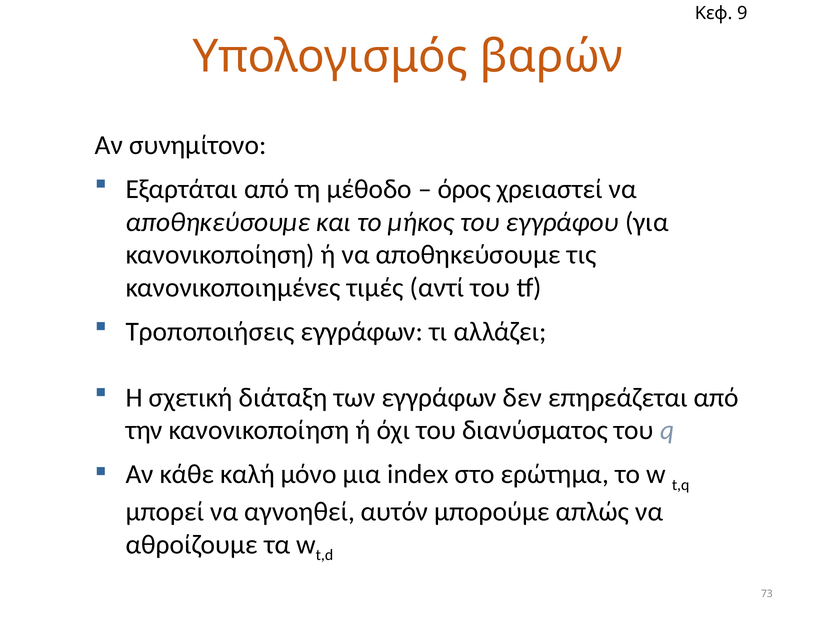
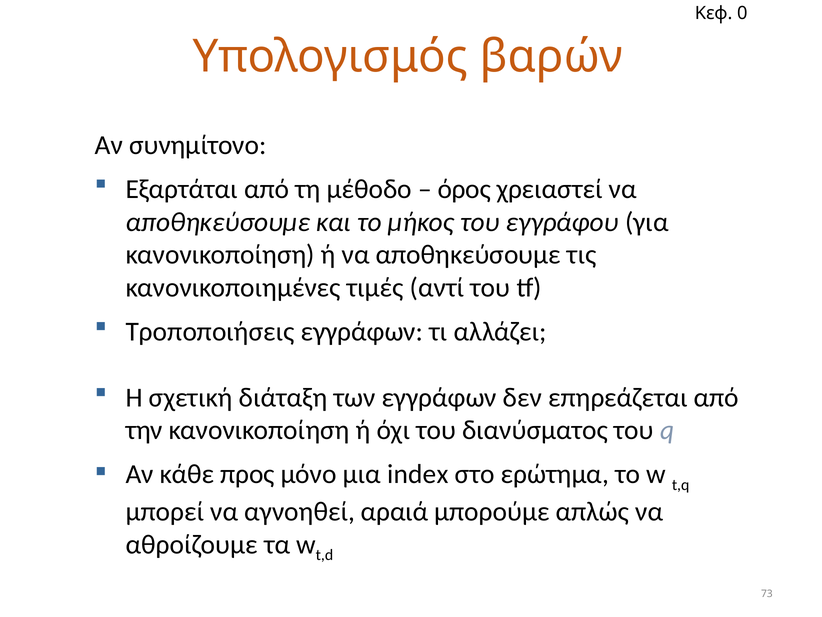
9: 9 -> 0
καλή: καλή -> προς
αυτόν: αυτόν -> αραιά
